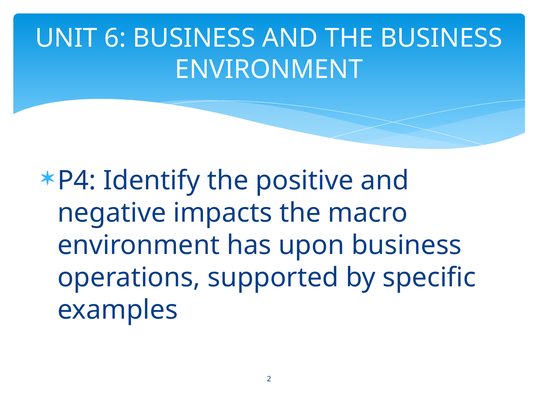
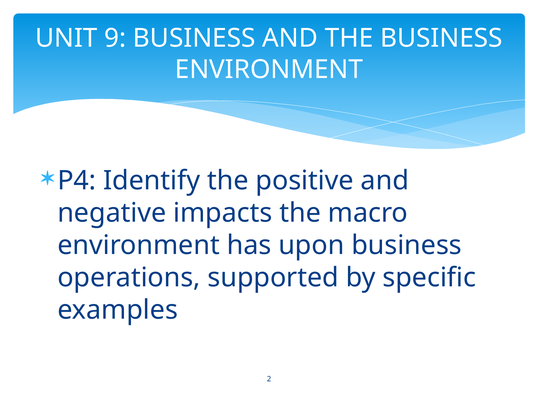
6: 6 -> 9
